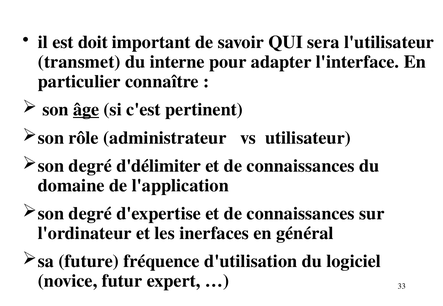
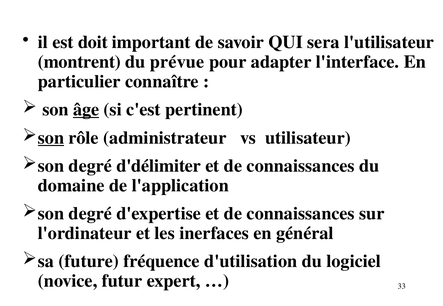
transmet: transmet -> montrent
interne: interne -> prévue
son at (51, 138) underline: none -> present
